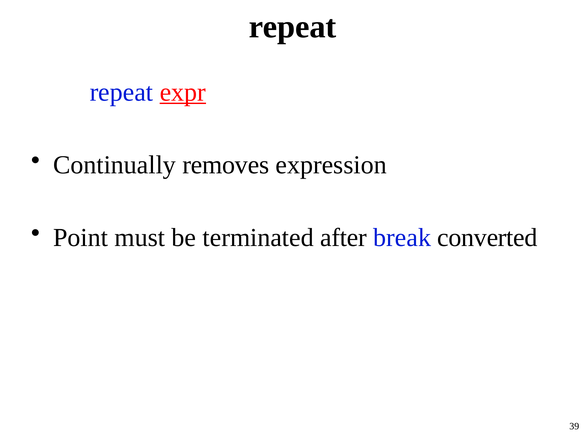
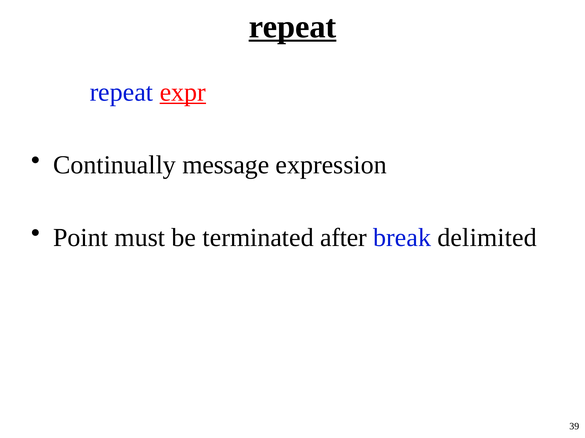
repeat at (293, 27) underline: none -> present
removes: removes -> message
converted: converted -> delimited
